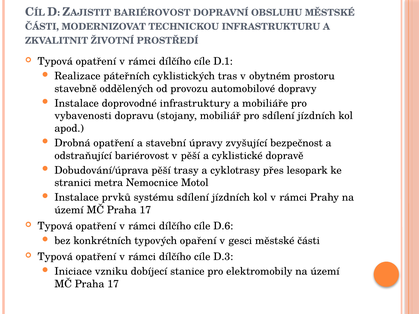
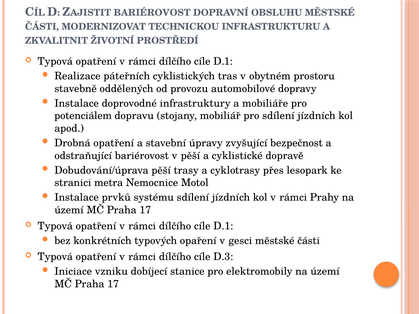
vybavenosti: vybavenosti -> potenciálem
D.6 at (223, 226): D.6 -> D.1
